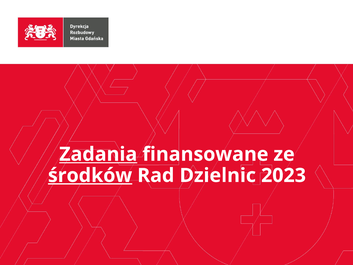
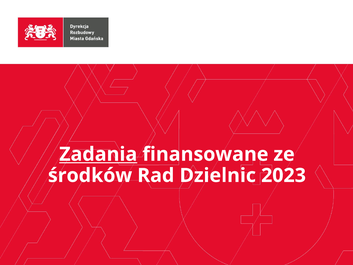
środków underline: present -> none
